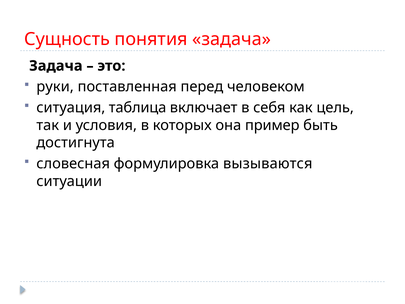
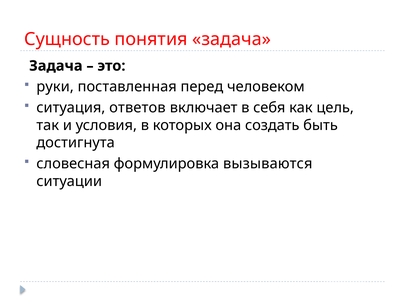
таблица: таблица -> ответов
пример: пример -> создать
